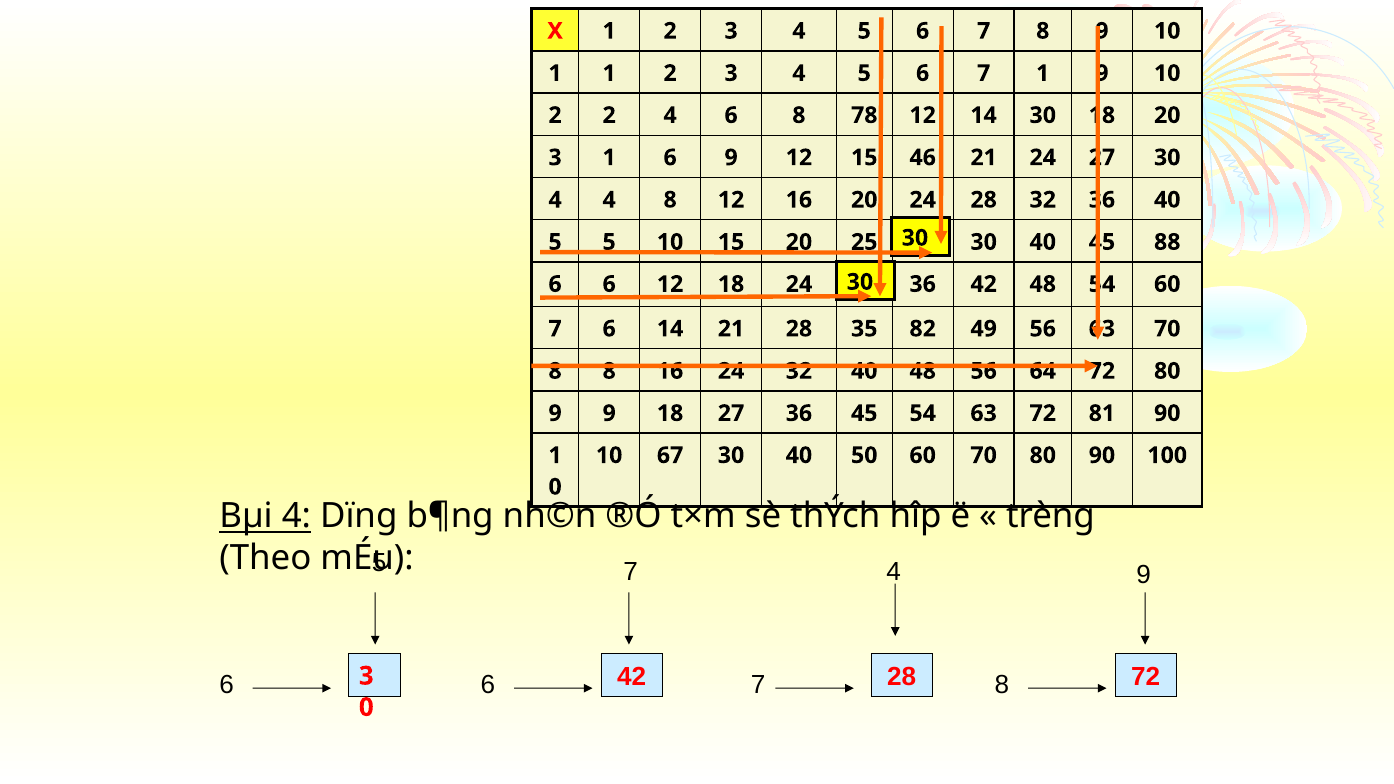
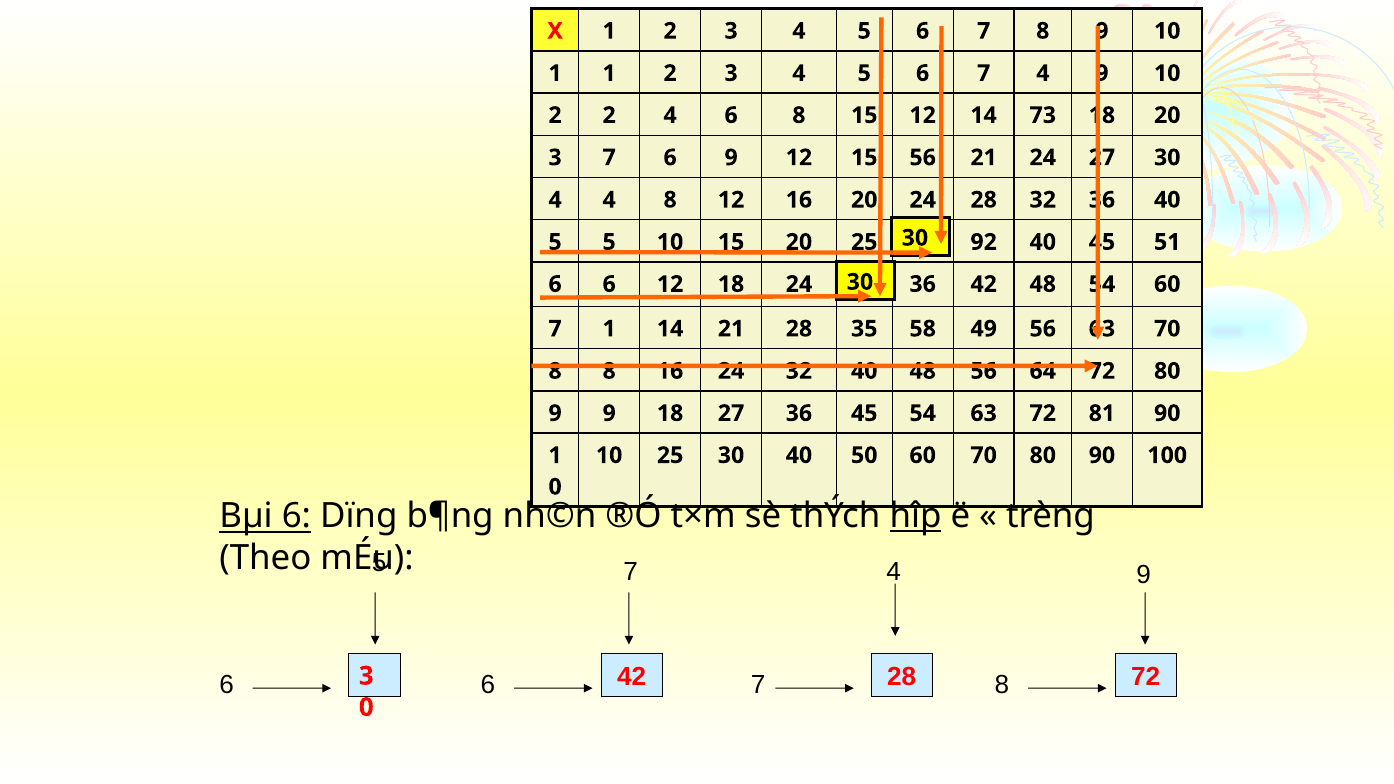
5 6 7 1: 1 -> 4
8 78: 78 -> 15
14 30: 30 -> 73
3 1: 1 -> 7
15 46: 46 -> 56
30 at (984, 242): 30 -> 92
88: 88 -> 51
7 6: 6 -> 1
82: 82 -> 58
10 67: 67 -> 25
Bµi 4: 4 -> 6
hîp underline: none -> present
